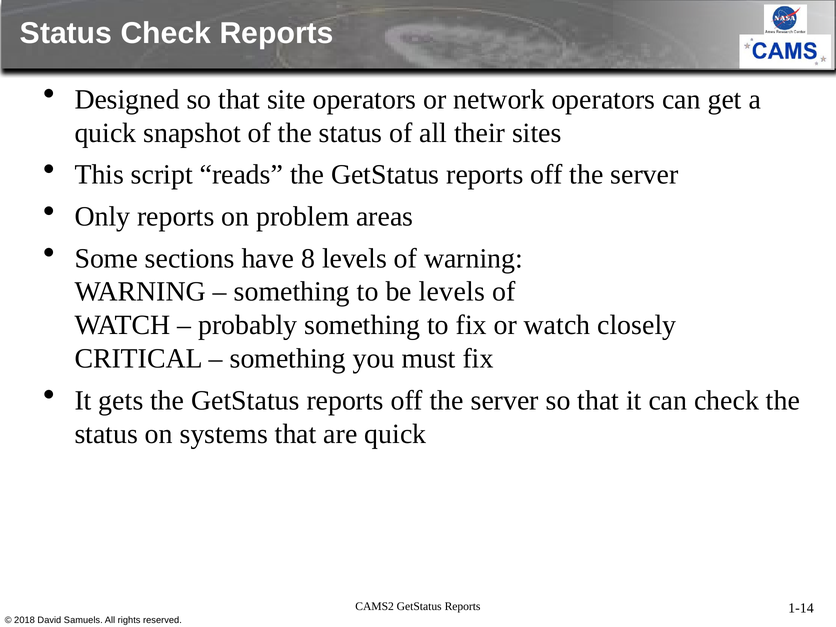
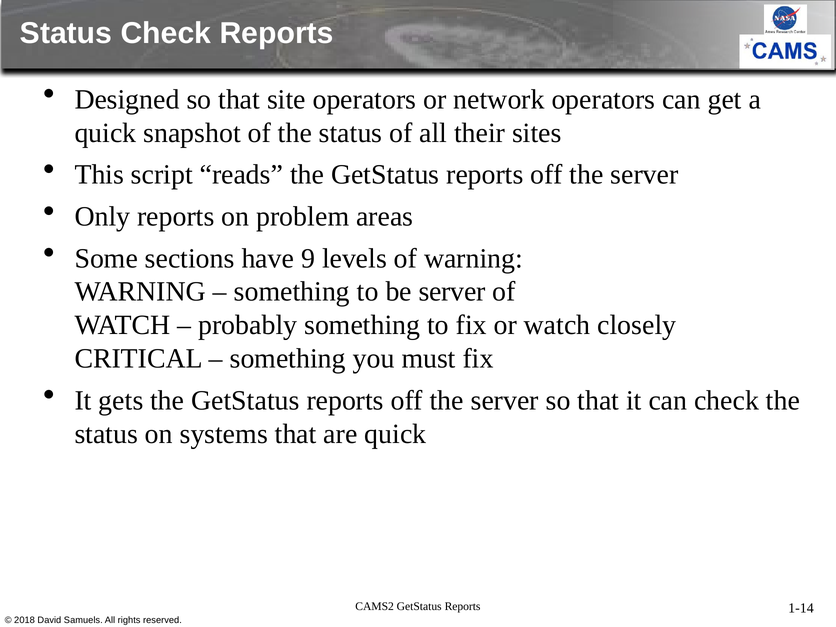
8: 8 -> 9
be levels: levels -> server
